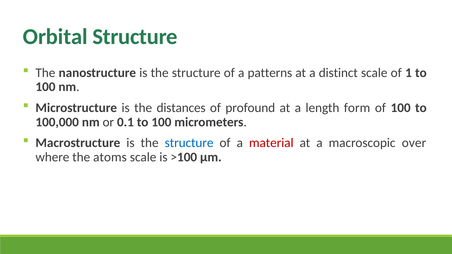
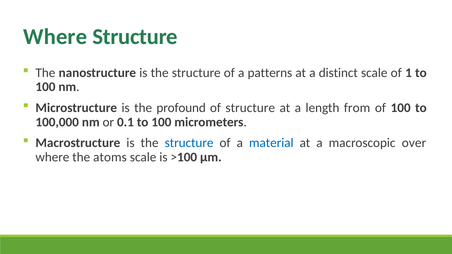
Orbital at (55, 37): Orbital -> Where
distances: distances -> profound
of profound: profound -> structure
form: form -> from
material colour: red -> blue
